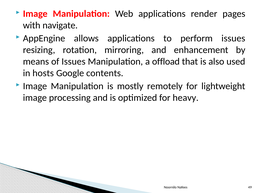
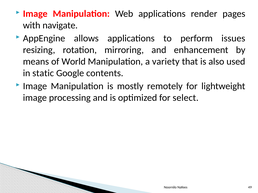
of Issues: Issues -> World
offload: offload -> variety
hosts: hosts -> static
heavy: heavy -> select
